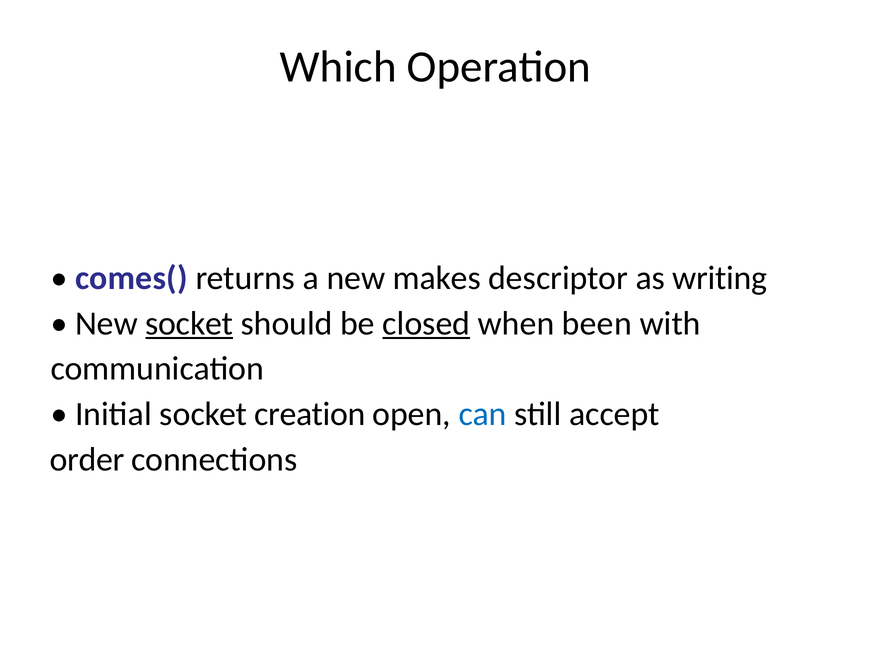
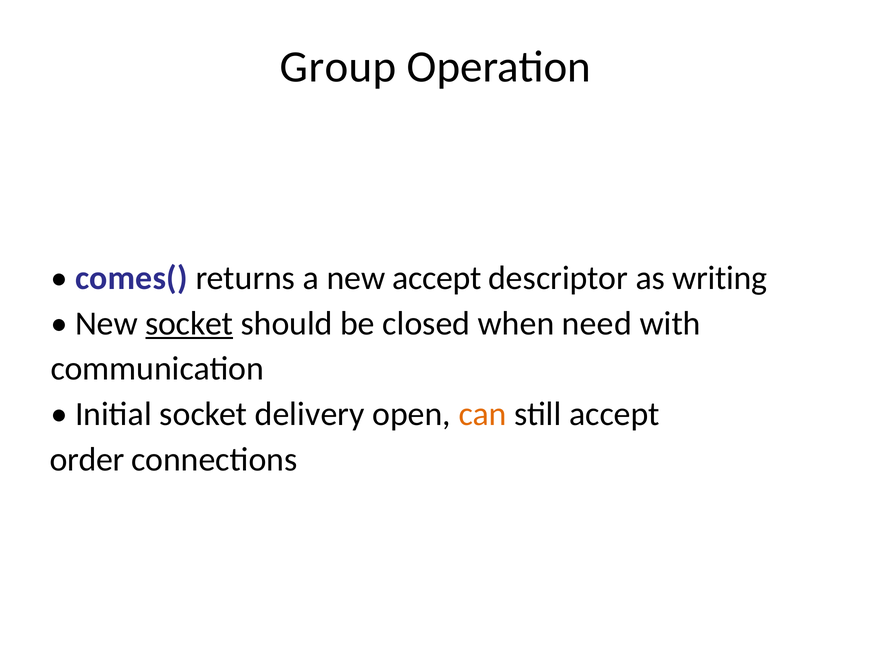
Which: Which -> Group
new makes: makes -> accept
closed underline: present -> none
been: been -> need
creation: creation -> delivery
can colour: blue -> orange
